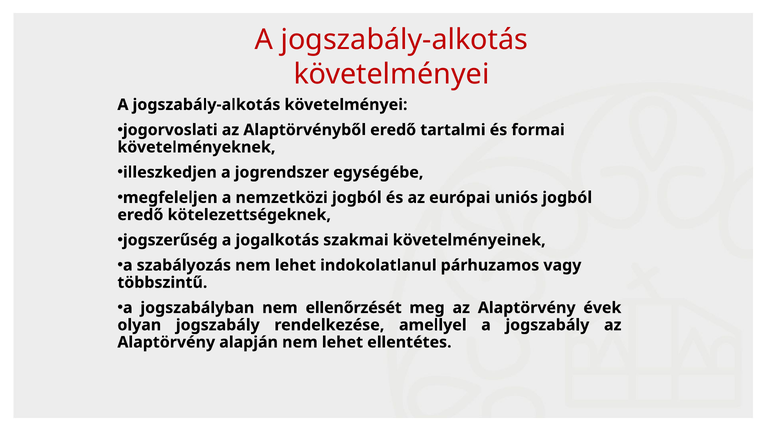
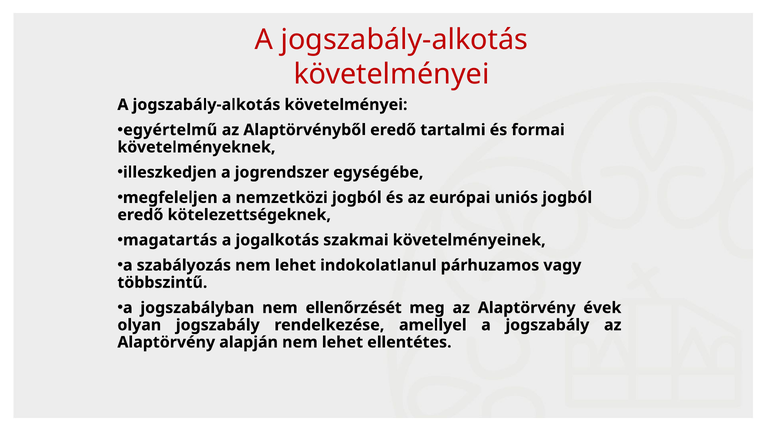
jogorvoslati: jogorvoslati -> egyértelmű
jogszerűség: jogszerűség -> magatartás
